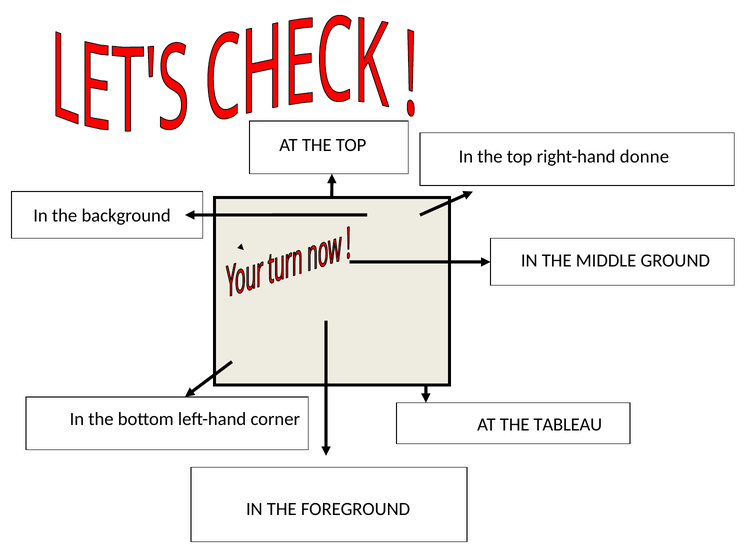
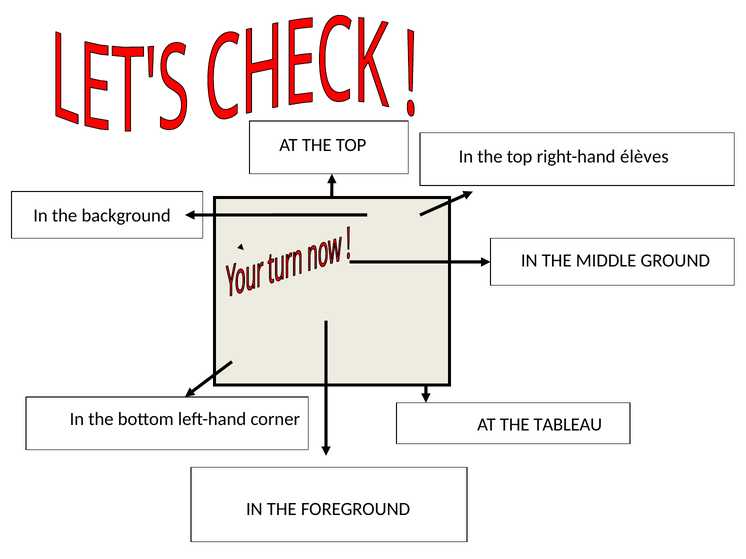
donne: donne -> élèves
